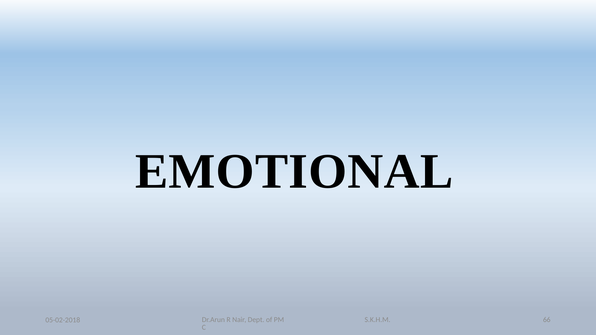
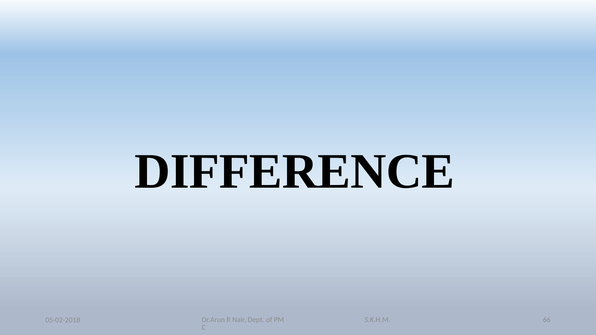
EMOTIONAL: EMOTIONAL -> DIFFERENCE
